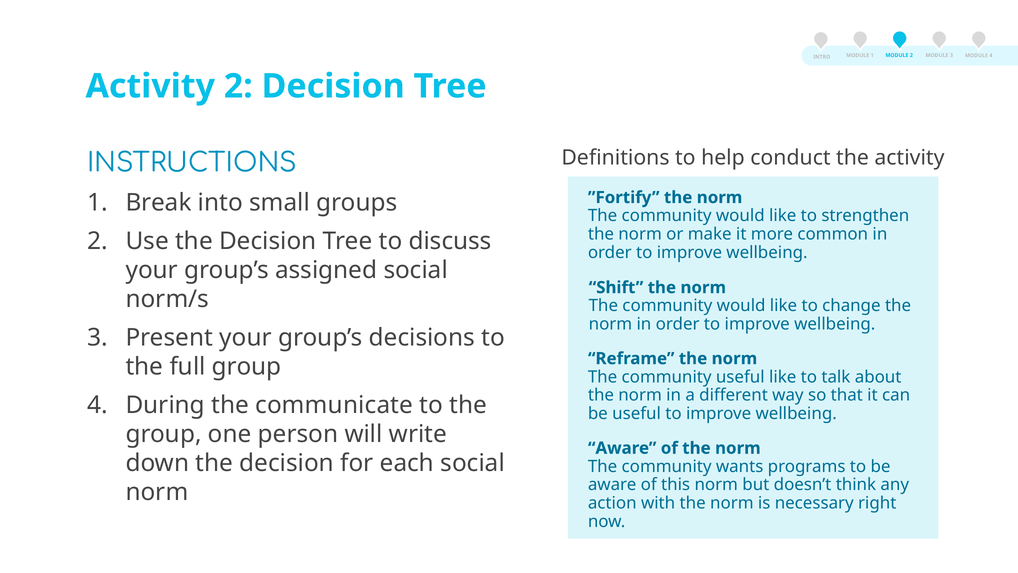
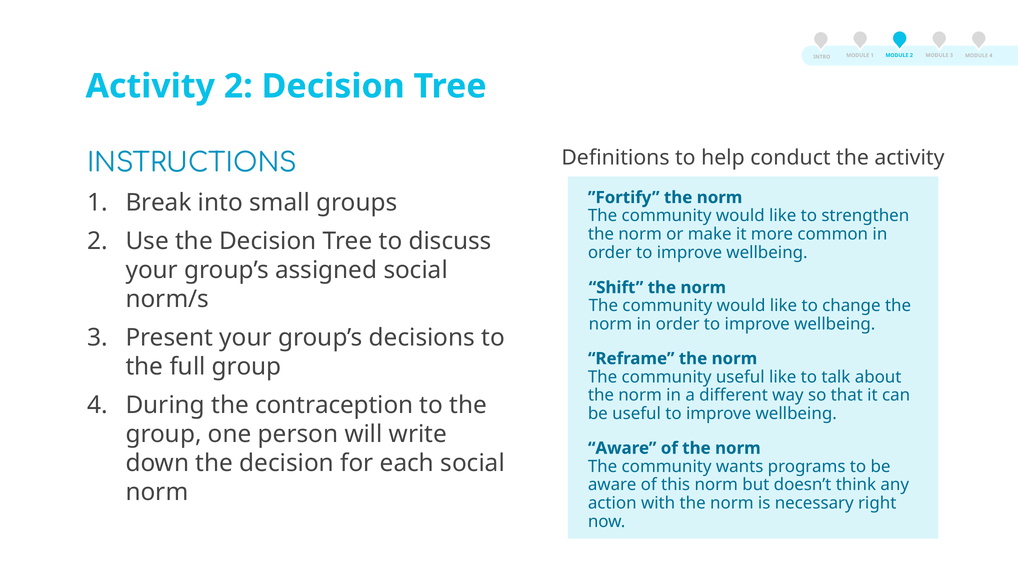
communicate: communicate -> contraception
